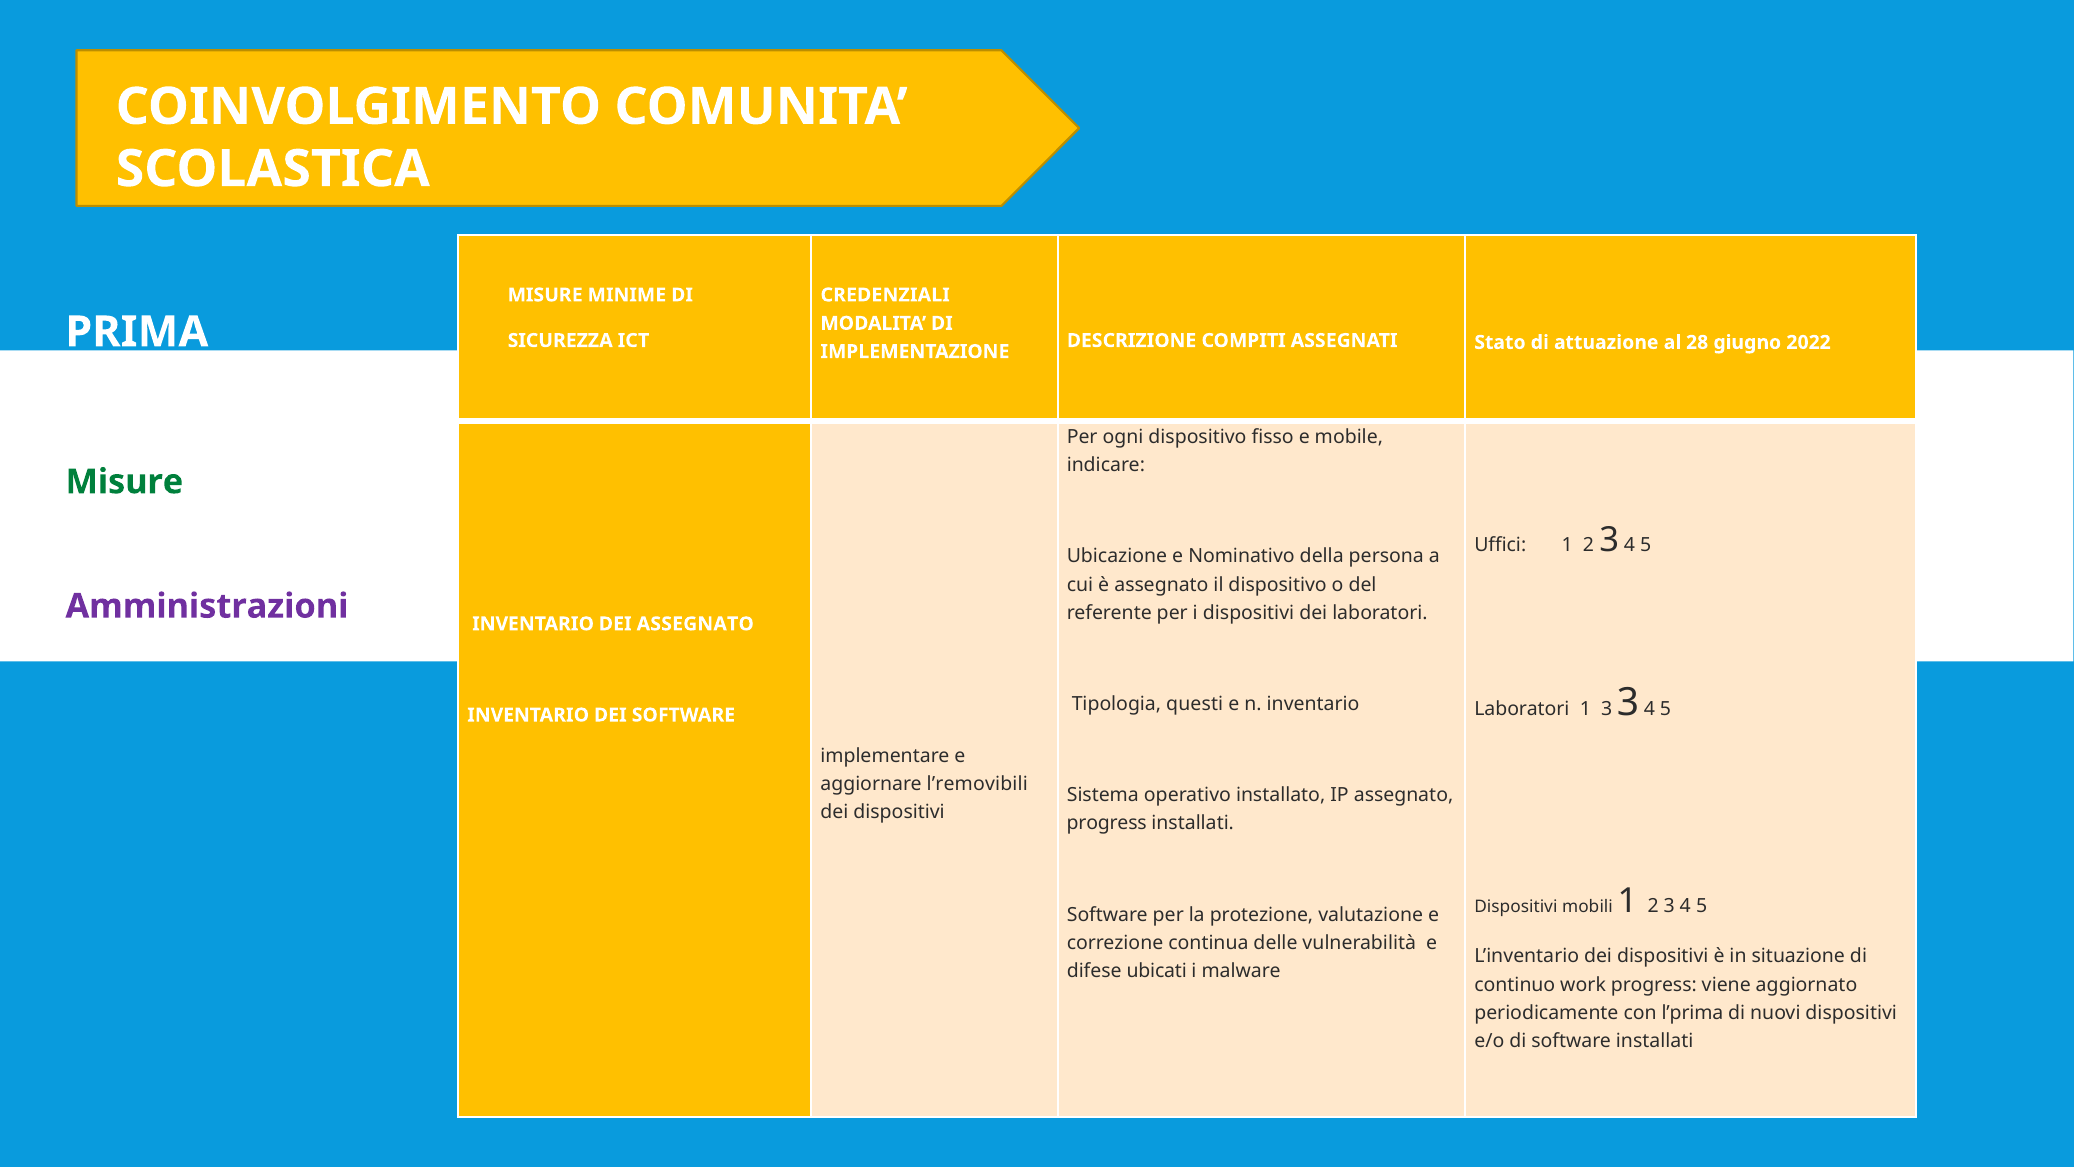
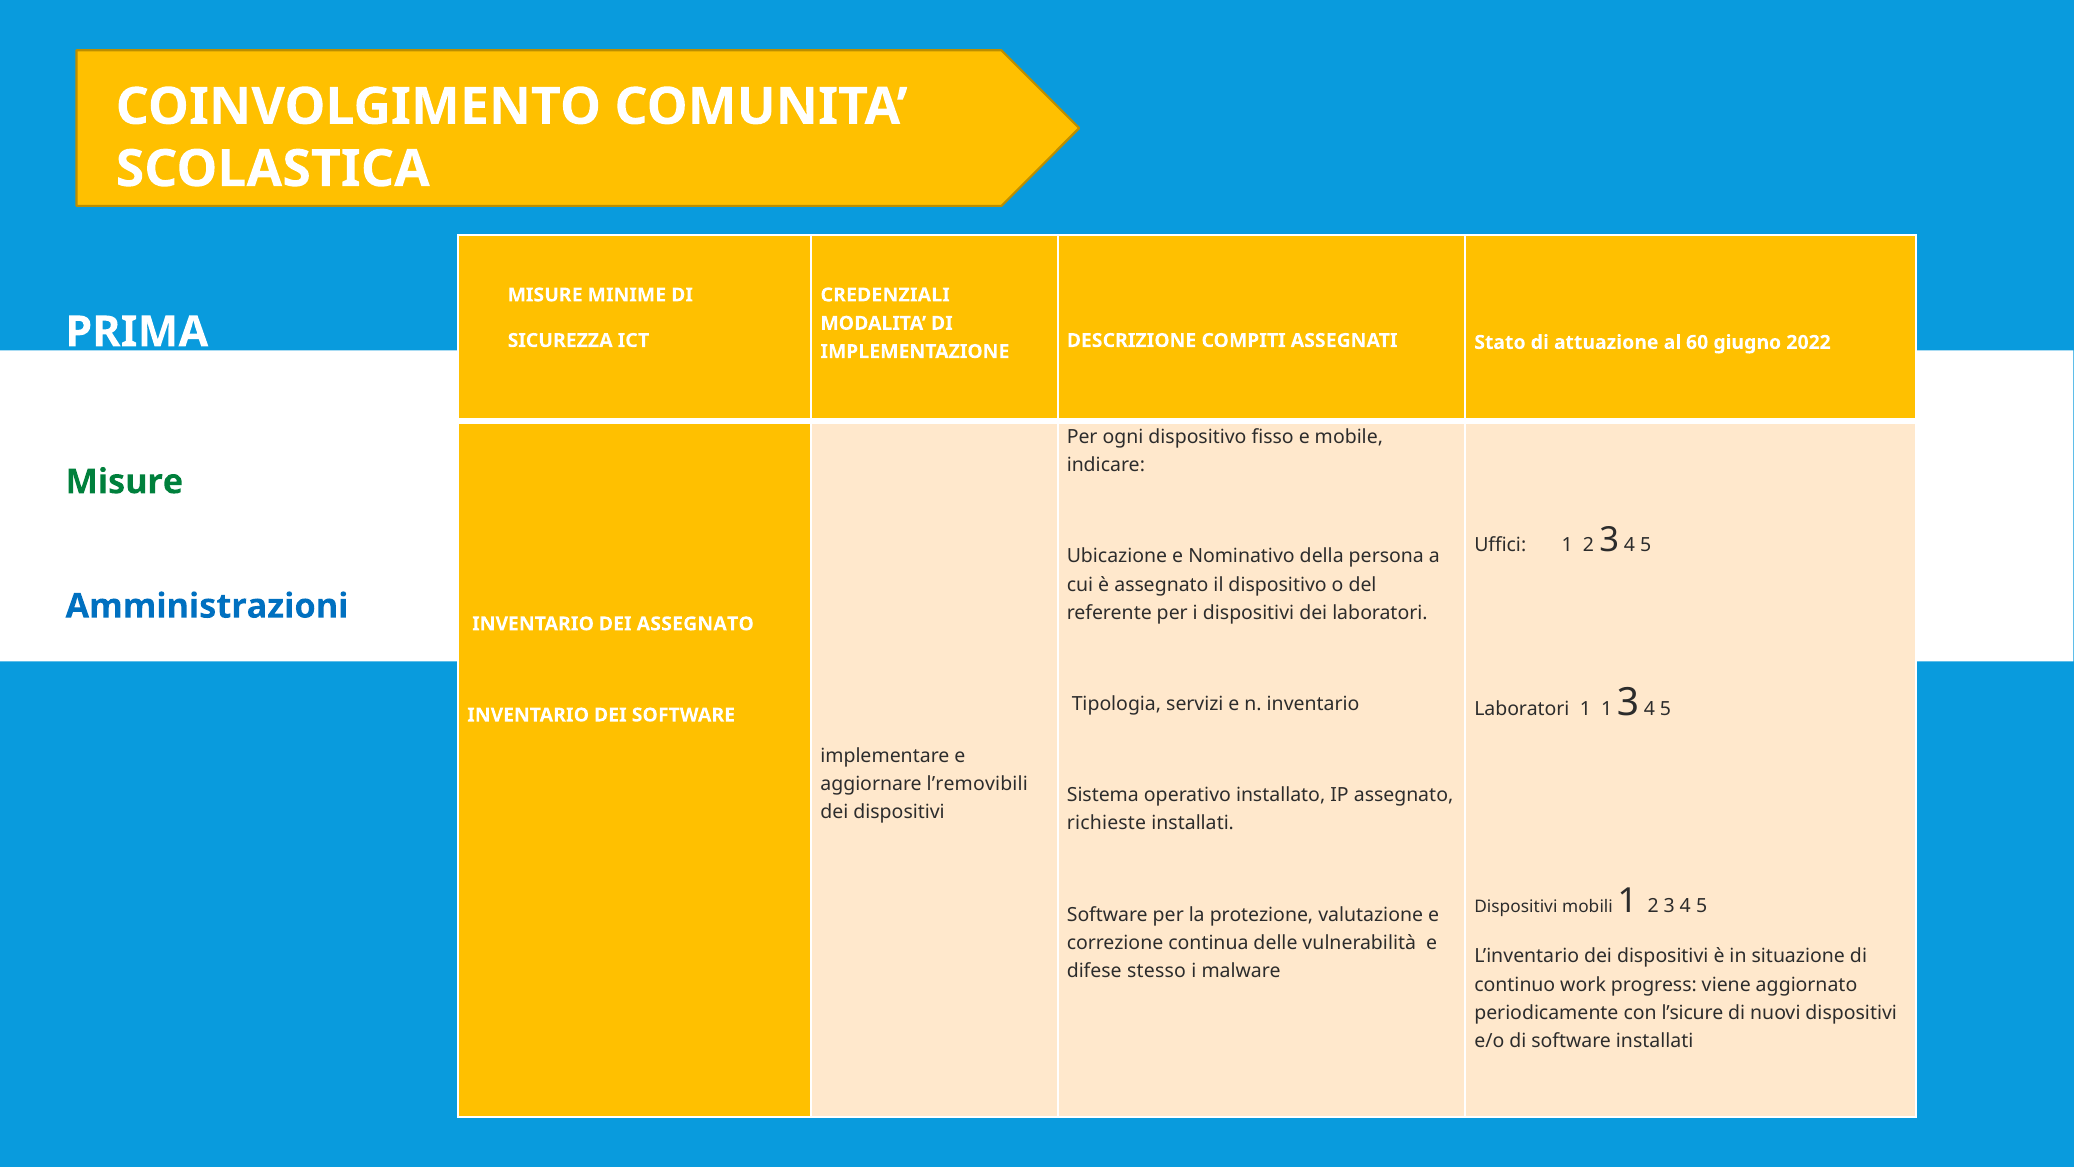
28: 28 -> 60
Amministrazioni colour: purple -> blue
questi: questi -> servizi
1 3: 3 -> 1
progress at (1107, 823): progress -> richieste
ubicati: ubicati -> stesso
l’prima: l’prima -> l’sicure
